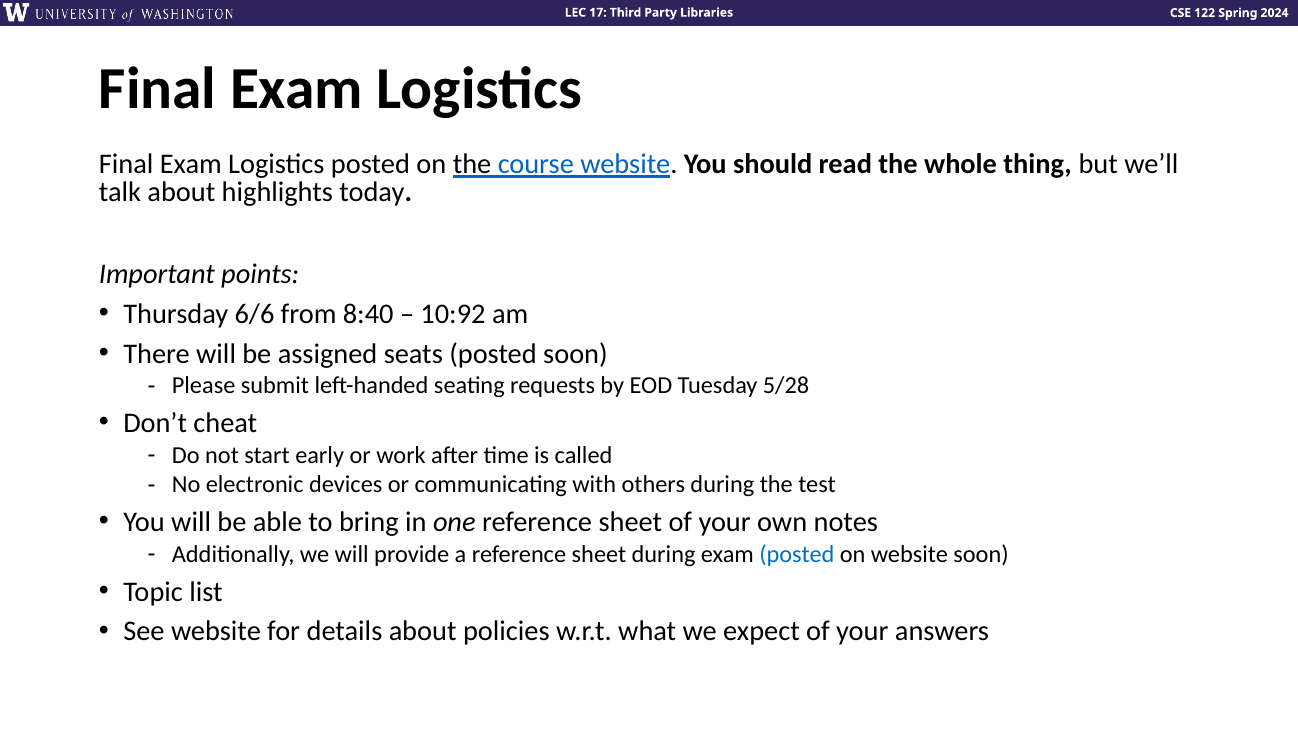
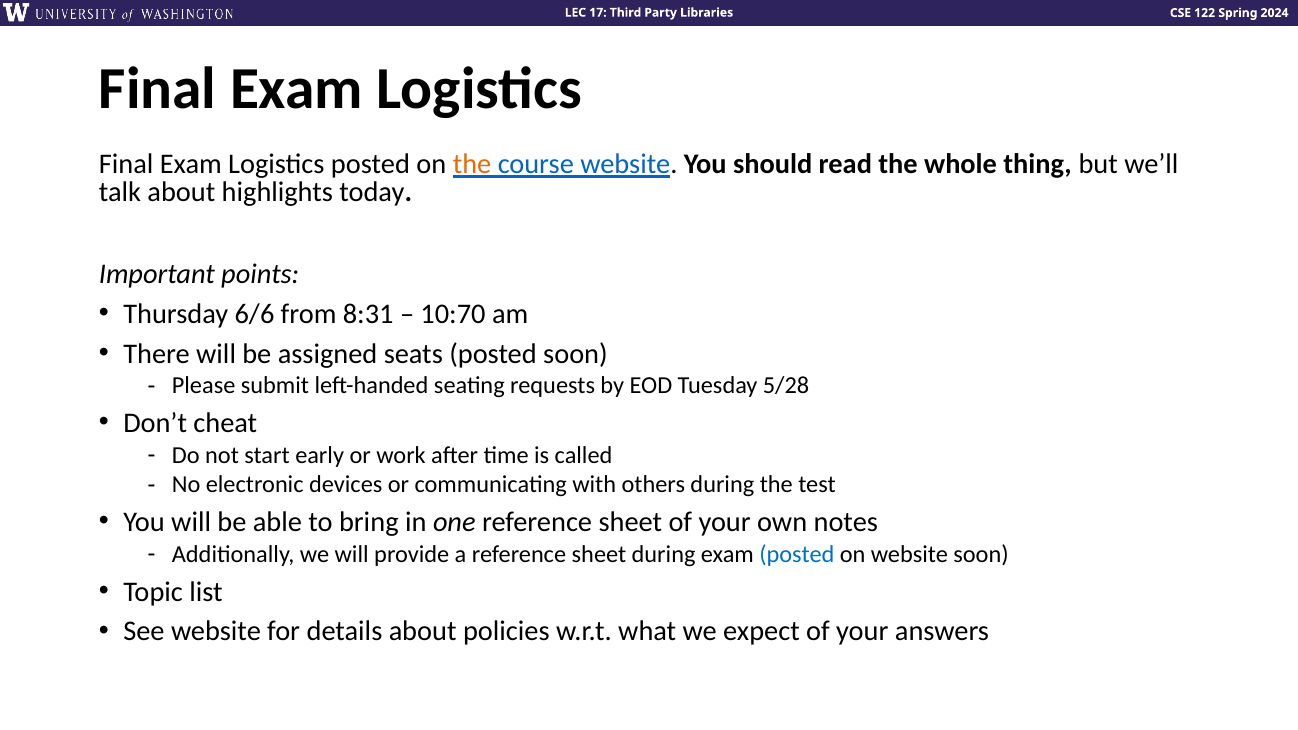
the at (472, 164) colour: black -> orange
8:40: 8:40 -> 8:31
10:92: 10:92 -> 10:70
